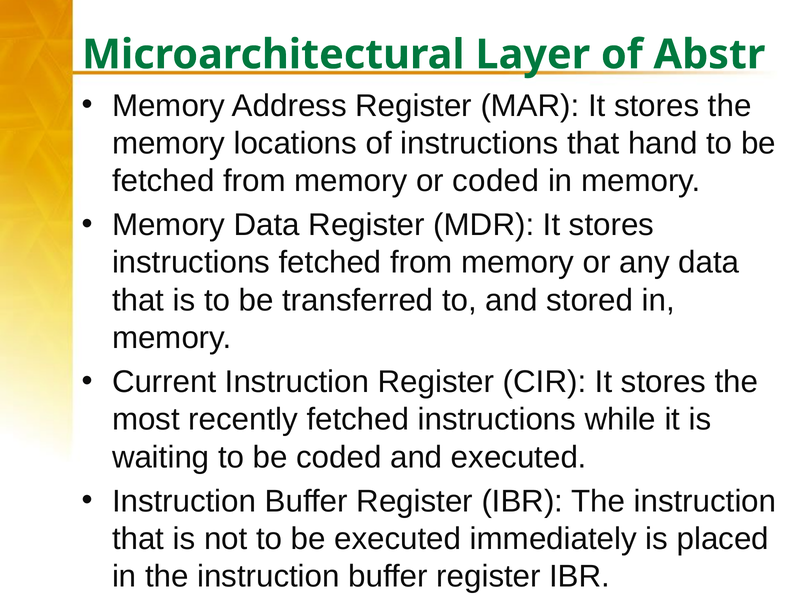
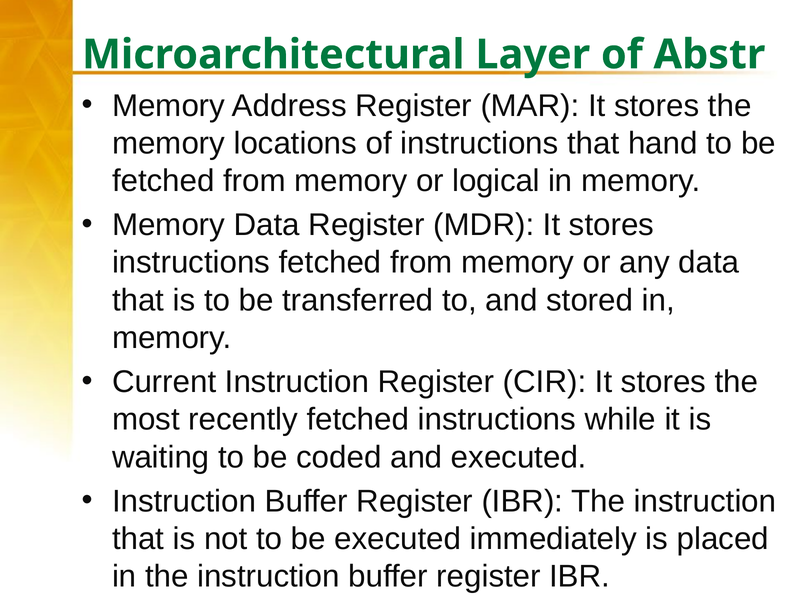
or coded: coded -> logical
